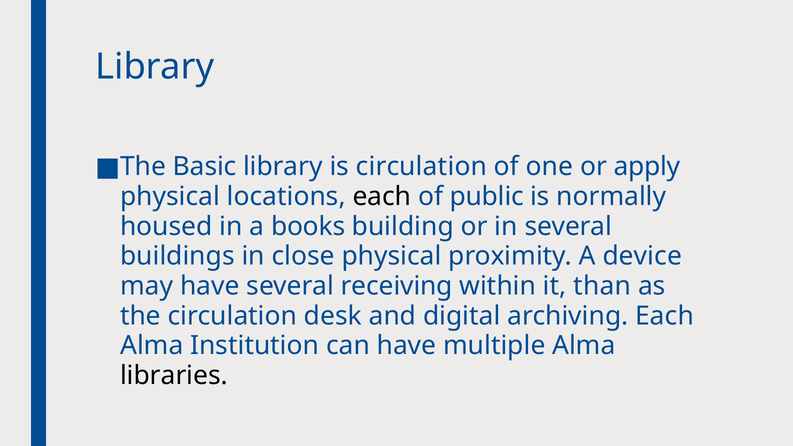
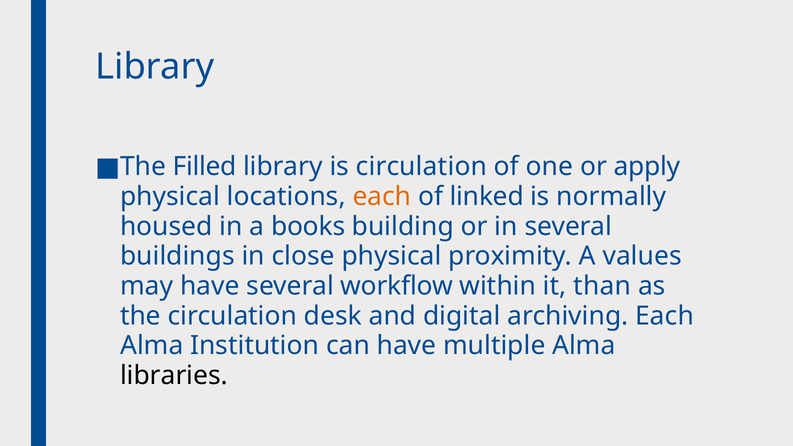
Basic: Basic -> Filled
each at (382, 197) colour: black -> orange
public: public -> linked
device: device -> values
receiving: receiving -> workflow
